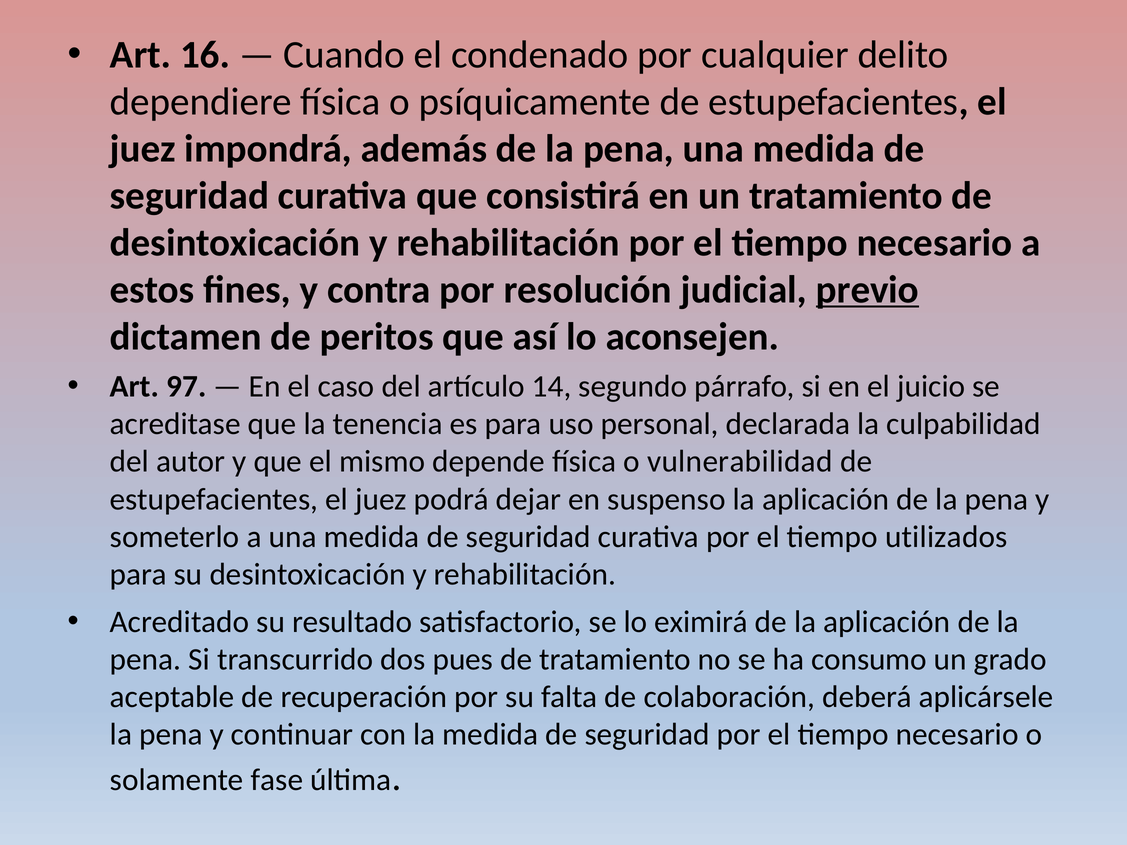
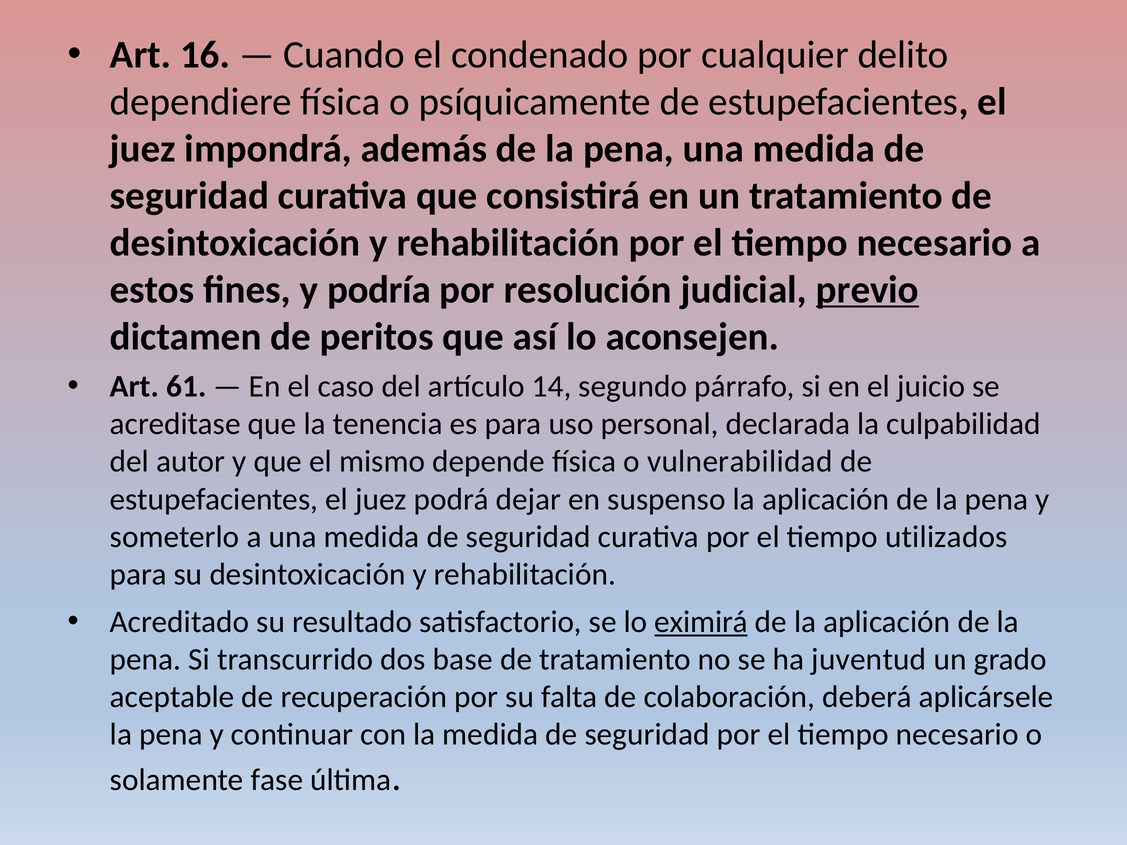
contra: contra -> podría
97: 97 -> 61
eximirá underline: none -> present
pues: pues -> base
consumo: consumo -> juventud
